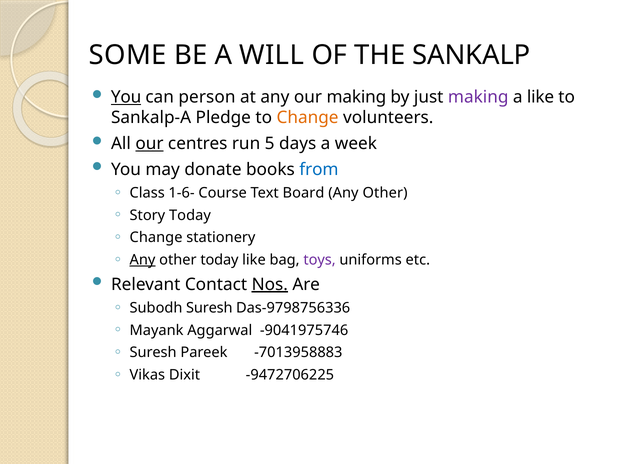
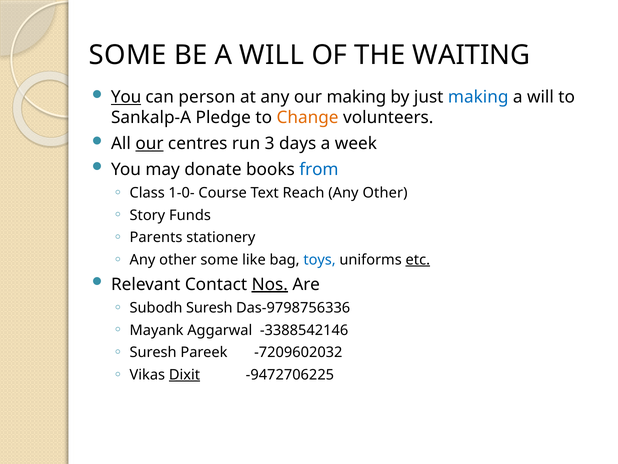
SANKALP: SANKALP -> WAITING
making at (478, 97) colour: purple -> blue
like at (541, 97): like -> will
5: 5 -> 3
1-6-: 1-6- -> 1-0-
Board: Board -> Reach
Story Today: Today -> Funds
Change at (156, 237): Change -> Parents
Any at (143, 260) underline: present -> none
other today: today -> some
toys colour: purple -> blue
etc underline: none -> present
-9041975746: -9041975746 -> -3388542146
-7013958883: -7013958883 -> -7209602032
Dixit underline: none -> present
